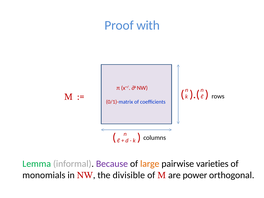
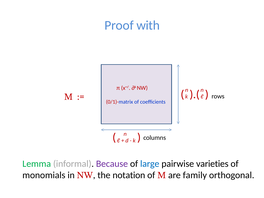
large colour: orange -> blue
divisible: divisible -> notation
power: power -> family
